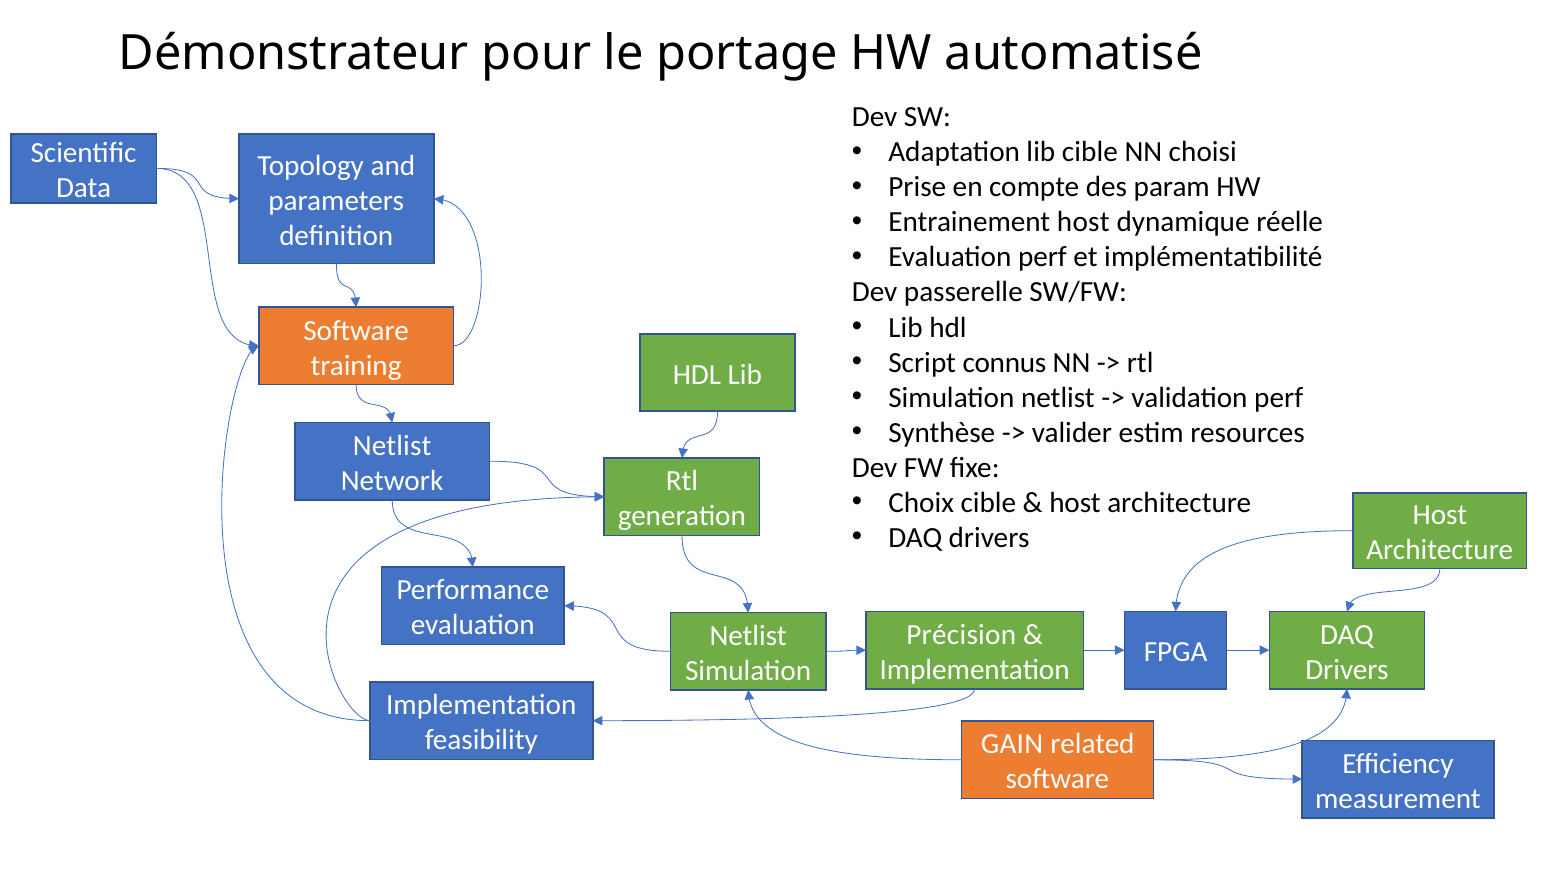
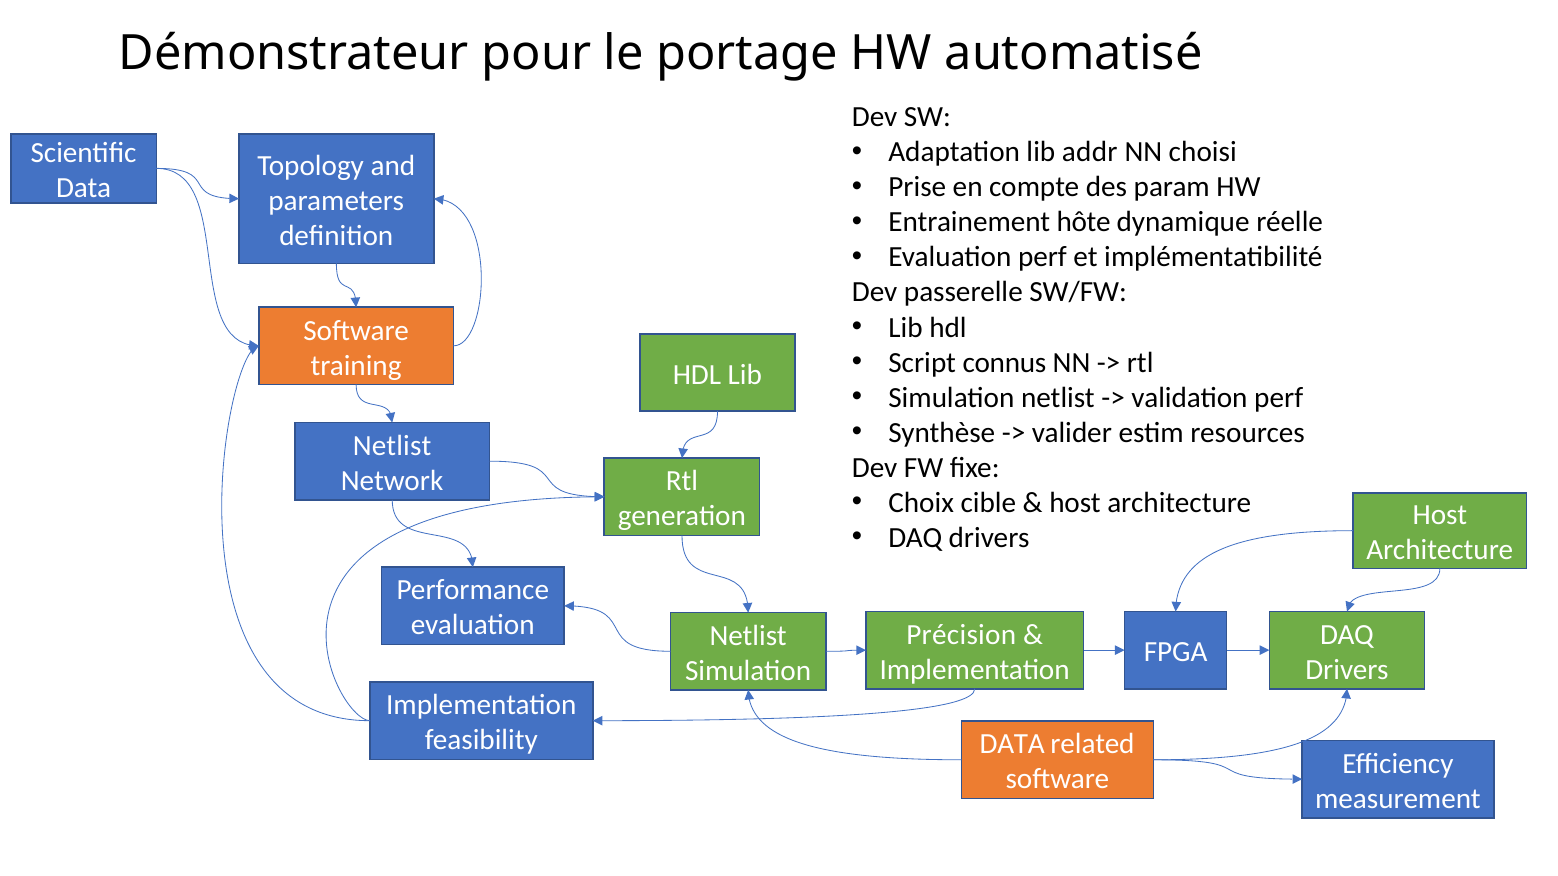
lib cible: cible -> addr
Entrainement host: host -> hôte
GAIN at (1012, 745): GAIN -> DATA
